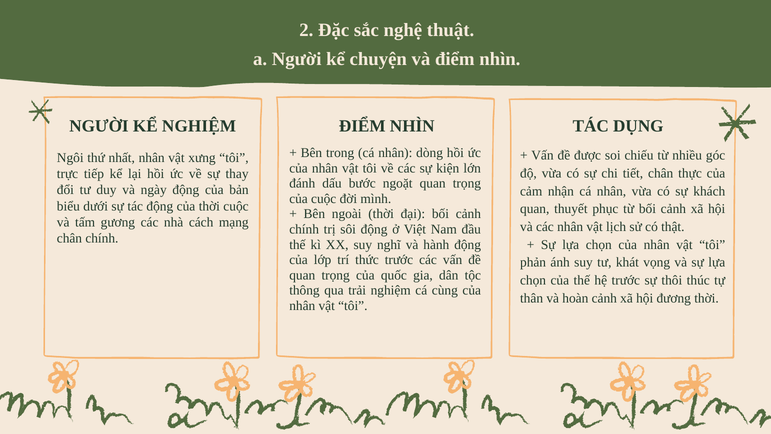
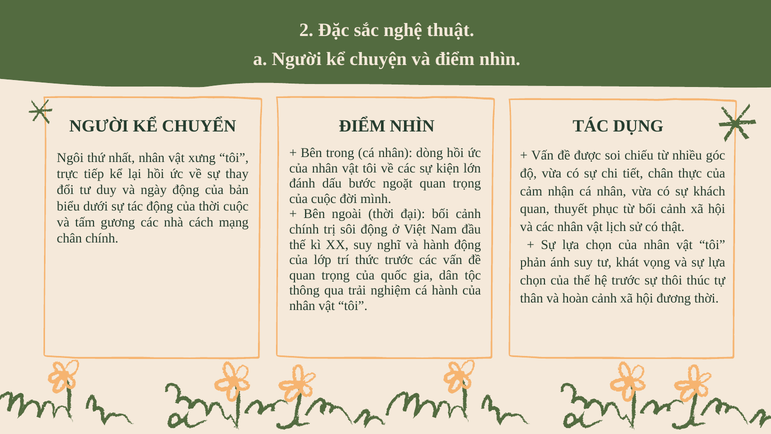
KỂ NGHIỆM: NGHIỆM -> CHUYỂN
cá cùng: cùng -> hành
